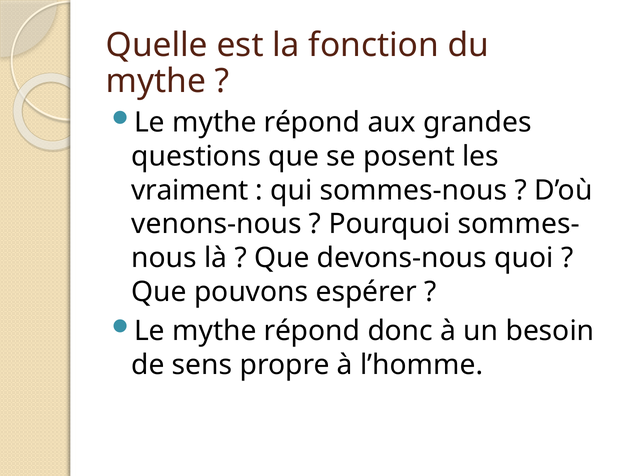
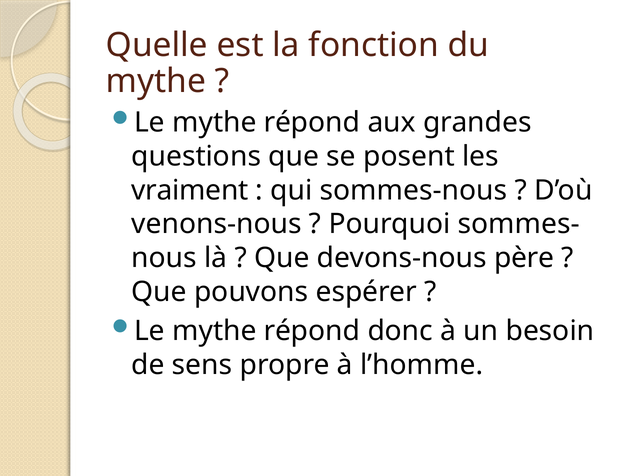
quoi: quoi -> père
